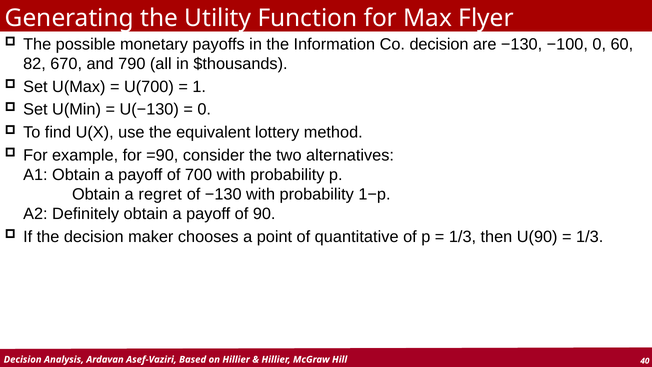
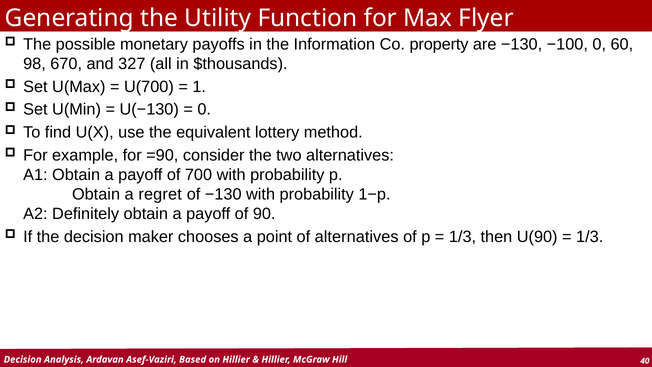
Co decision: decision -> property
82: 82 -> 98
790: 790 -> 327
of quantitative: quantitative -> alternatives
